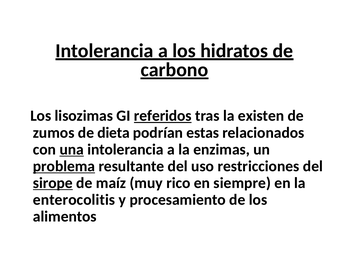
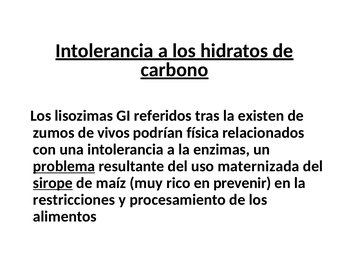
referidos underline: present -> none
dieta: dieta -> vivos
estas: estas -> física
una underline: present -> none
restricciones: restricciones -> maternizada
siempre: siempre -> prevenir
enterocolitis: enterocolitis -> restricciones
